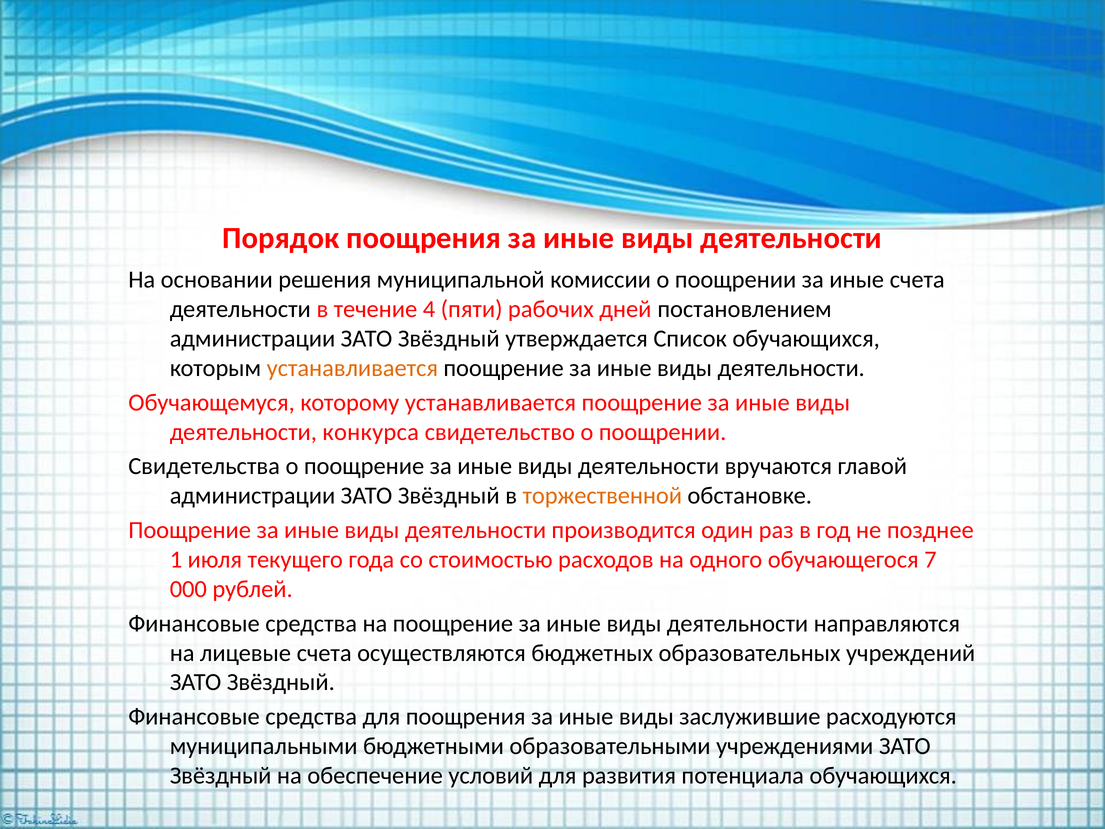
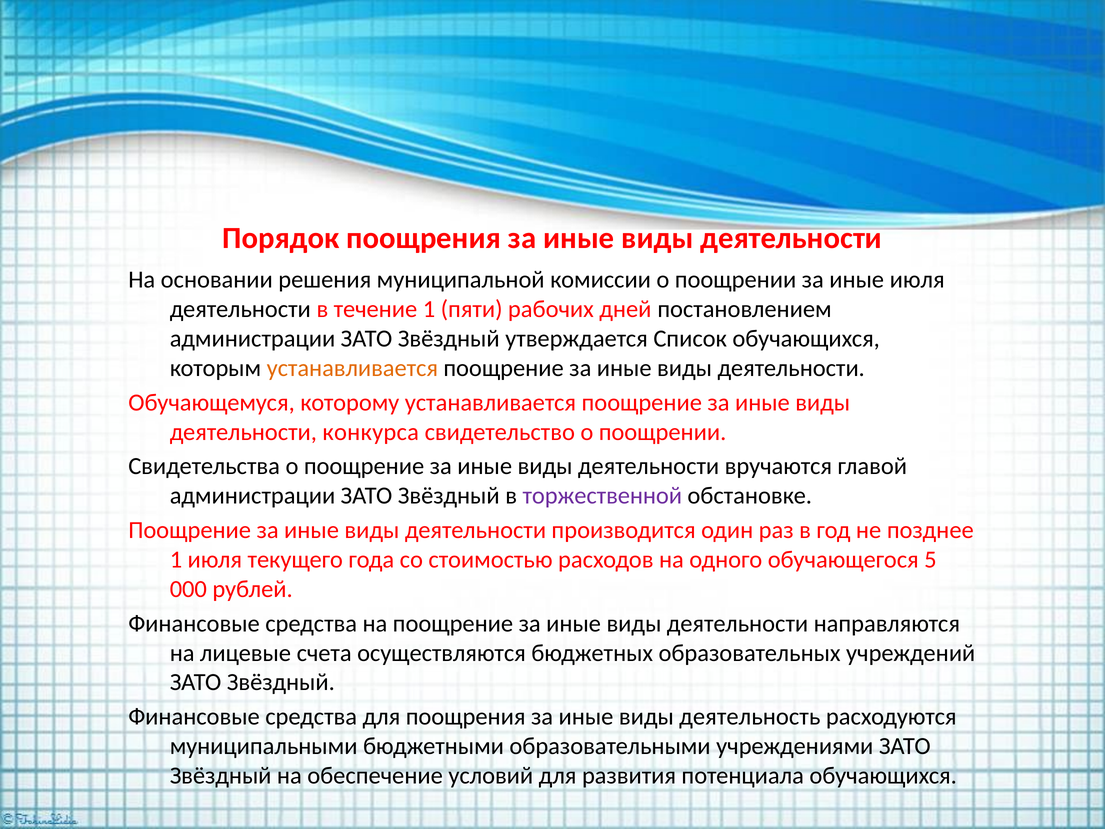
иные счета: счета -> июля
течение 4: 4 -> 1
торжественной colour: orange -> purple
7: 7 -> 5
заслужившие: заслужившие -> деятельность
